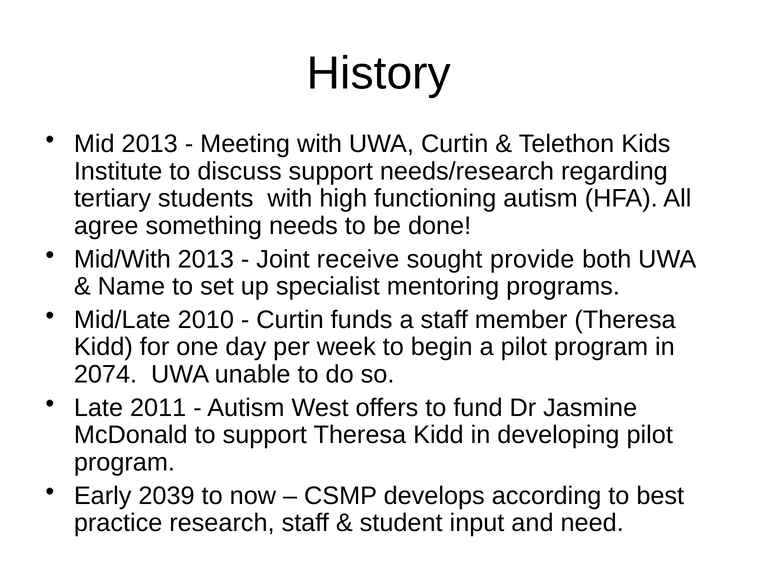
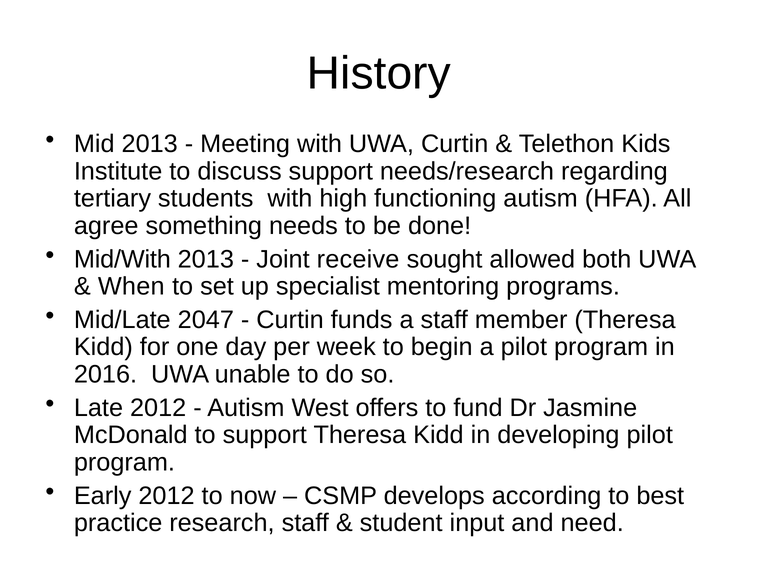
provide: provide -> allowed
Name: Name -> When
2010: 2010 -> 2047
2074: 2074 -> 2016
Late 2011: 2011 -> 2012
Early 2039: 2039 -> 2012
